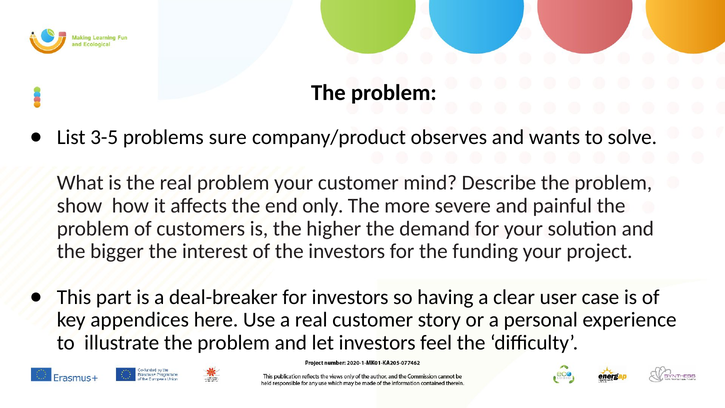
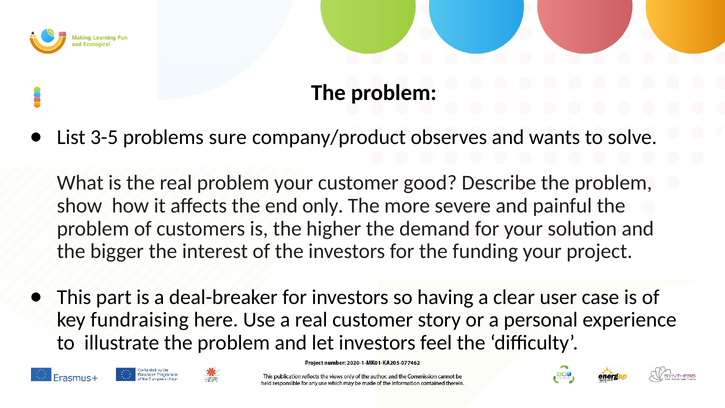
mind: mind -> good
appendices: appendices -> fundraising
